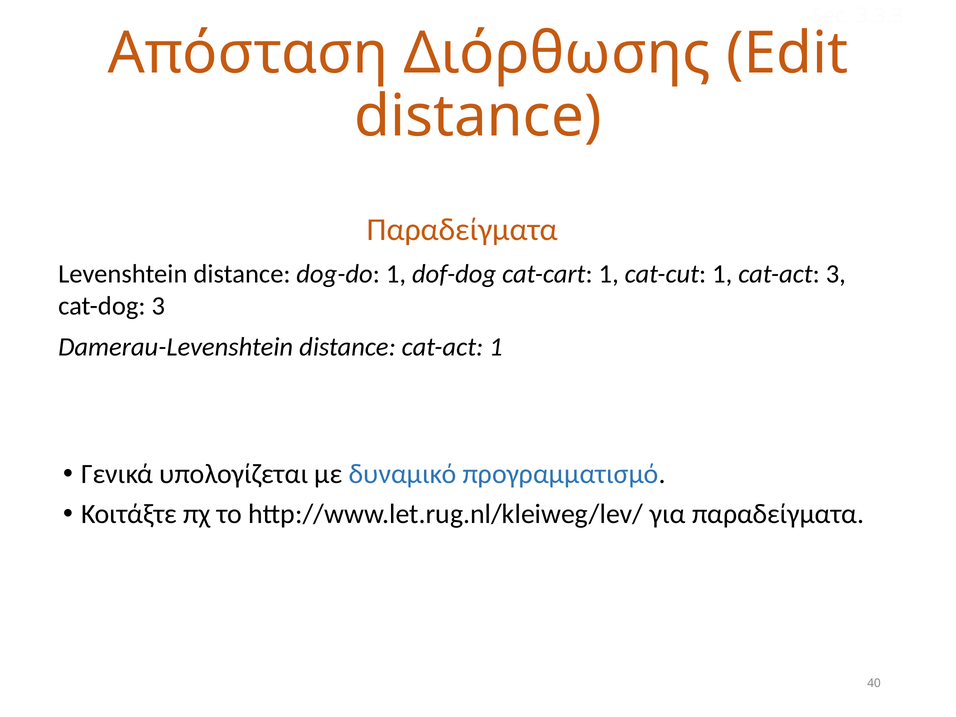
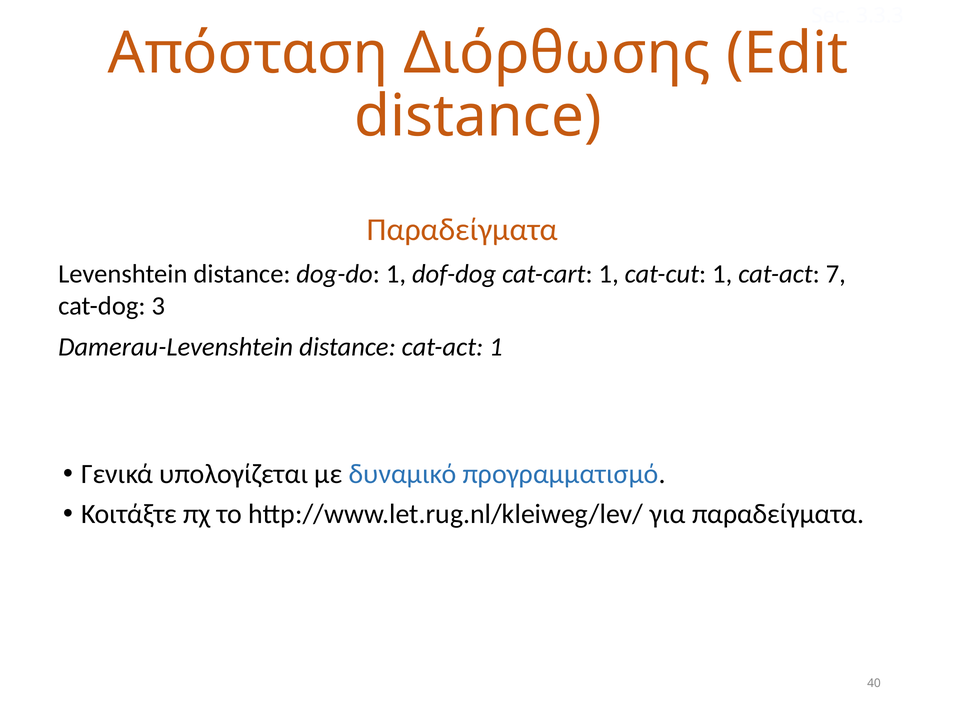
cat-act 3: 3 -> 7
